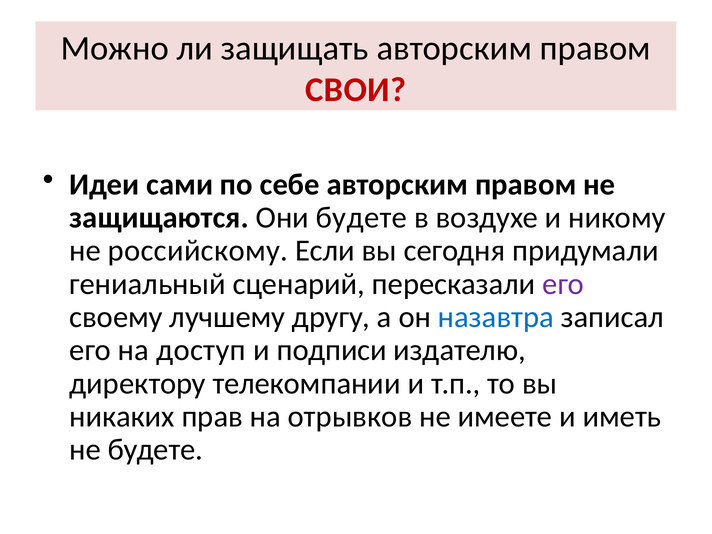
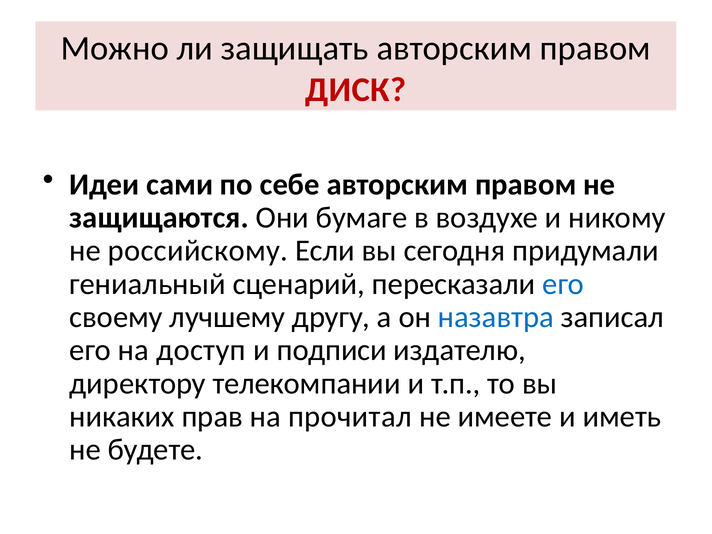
СВОИ: СВОИ -> ДИСК
Они будете: будете -> бумаге
его at (563, 284) colour: purple -> blue
отрывков: отрывков -> прочитал
